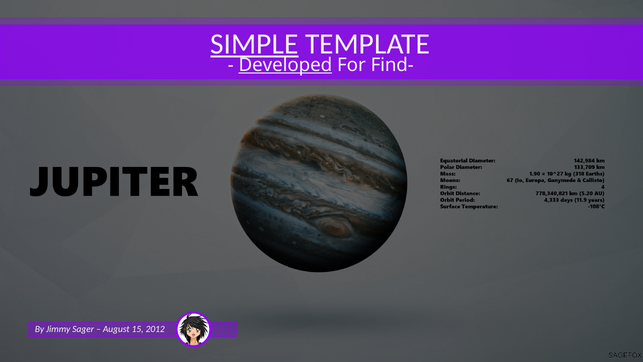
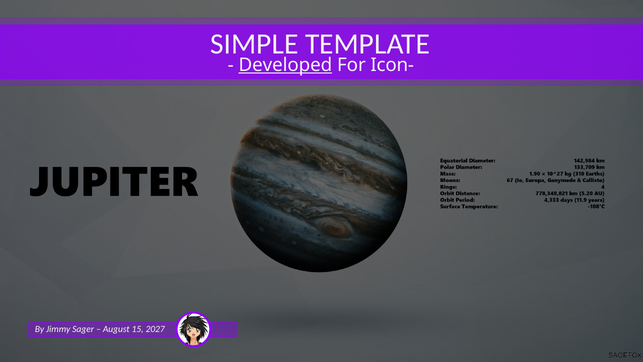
SIMPLE underline: present -> none
Find-: Find- -> Icon-
2012: 2012 -> 2027
